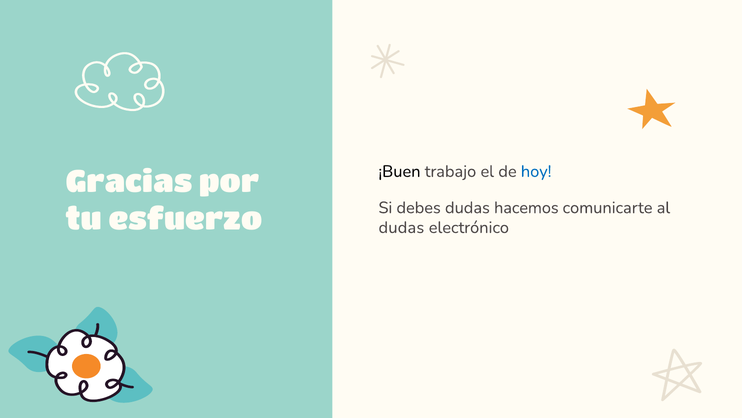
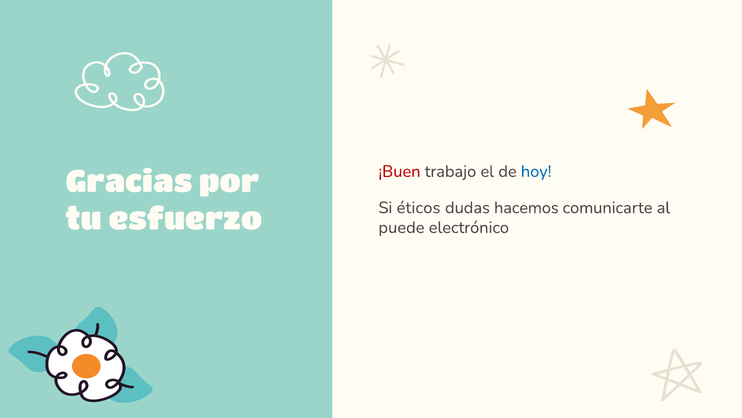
¡Buen colour: black -> red
debes: debes -> éticos
dudas at (401, 227): dudas -> puede
